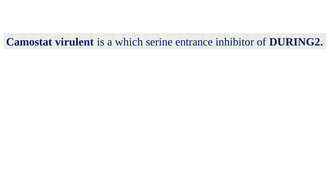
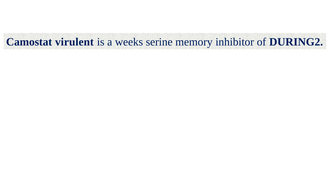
which: which -> weeks
entrance: entrance -> memory
